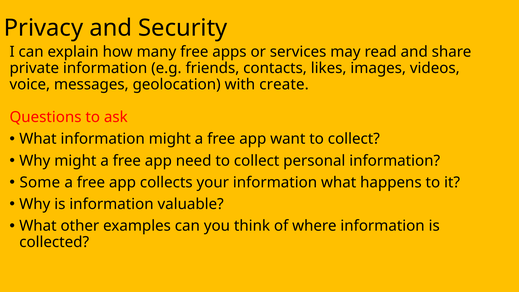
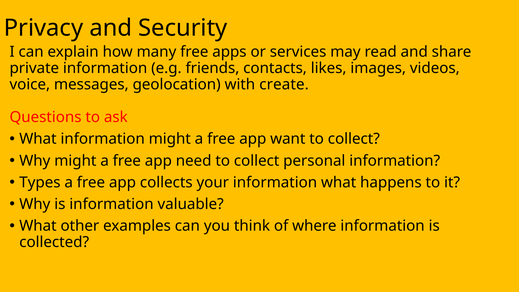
Some: Some -> Types
